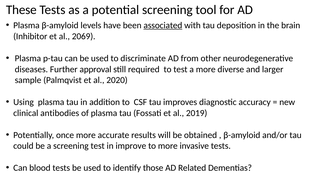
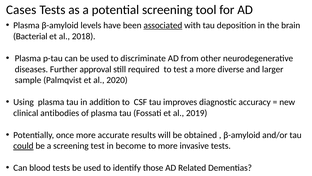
These: These -> Cases
Inhibitor: Inhibitor -> Bacterial
2069: 2069 -> 2018
could underline: none -> present
improve: improve -> become
